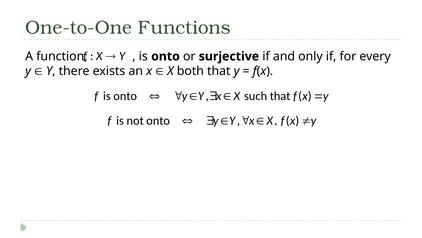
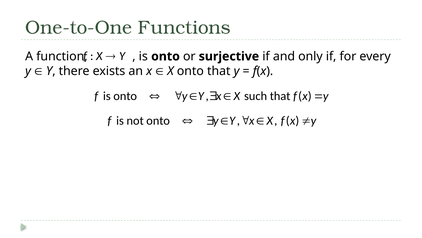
X both: both -> onto
